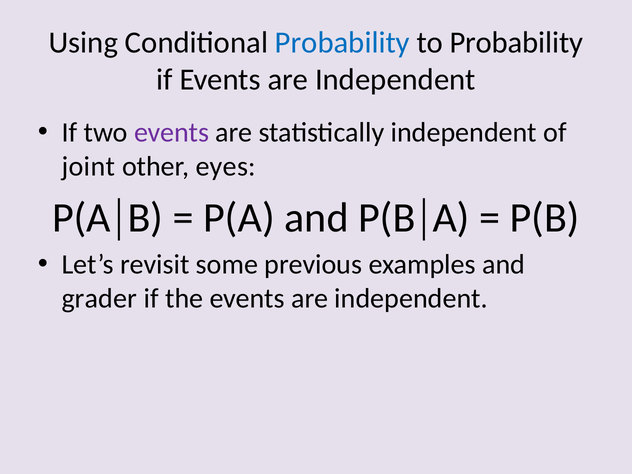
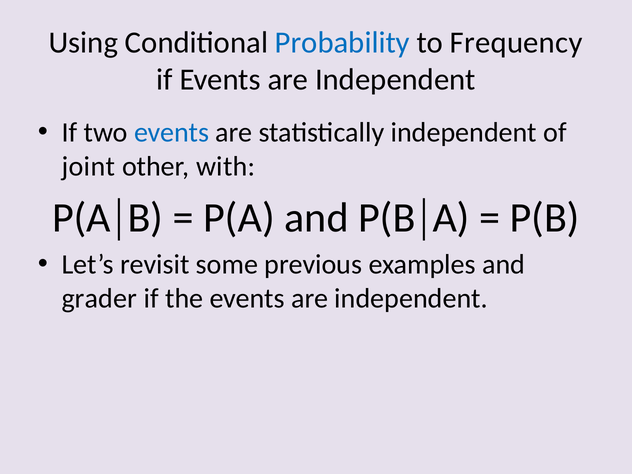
to Probability: Probability -> Frequency
events at (172, 133) colour: purple -> blue
eyes: eyes -> with
